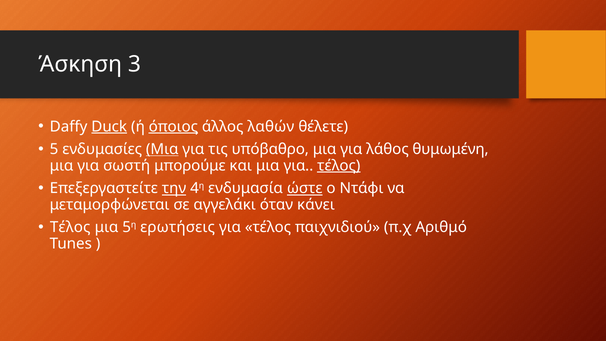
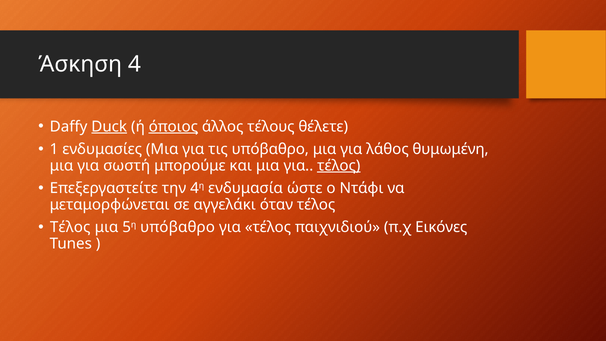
3: 3 -> 4
λαθών: λαθών -> τέλους
5: 5 -> 1
Μια at (162, 149) underline: present -> none
την underline: present -> none
ώστε underline: present -> none
όταν κάνει: κάνει -> τέλος
5η ερωτήσεις: ερωτήσεις -> υπόβαθρο
Αριθμό: Αριθμό -> Εικόνες
